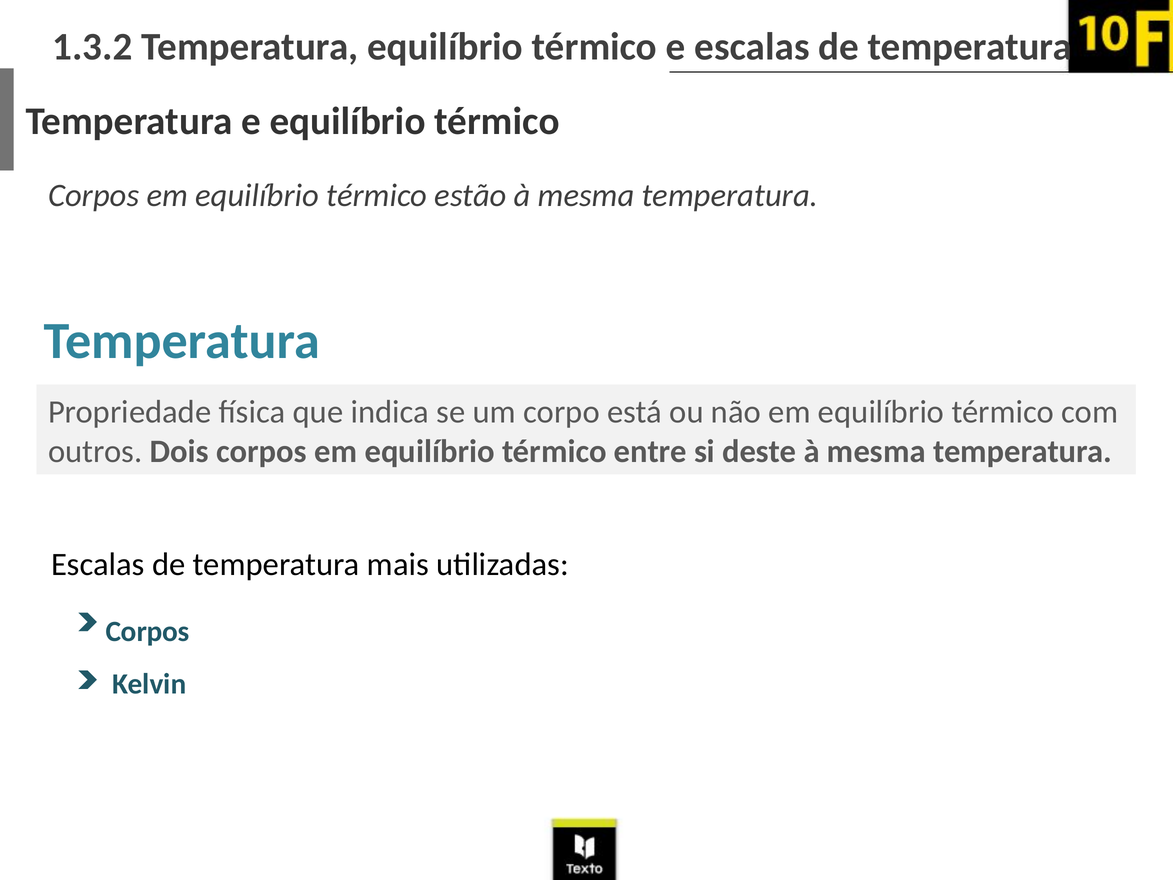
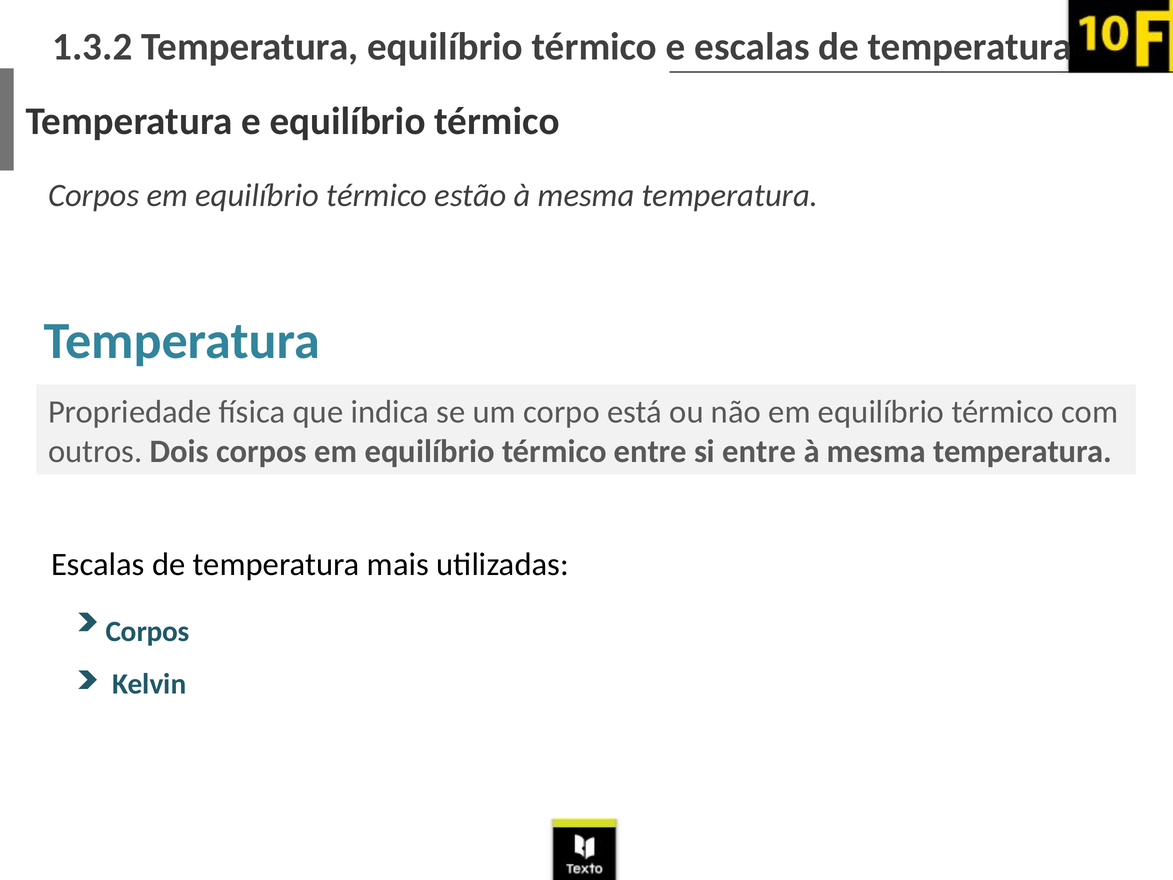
si deste: deste -> entre
